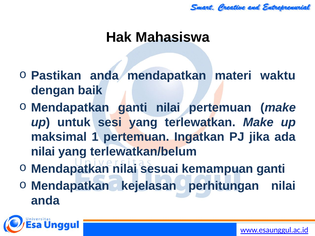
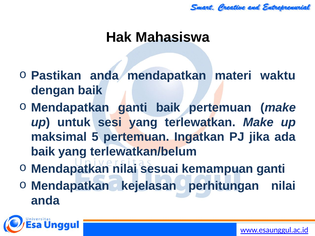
ganti nilai: nilai -> baik
1: 1 -> 5
nilai at (43, 152): nilai -> baik
